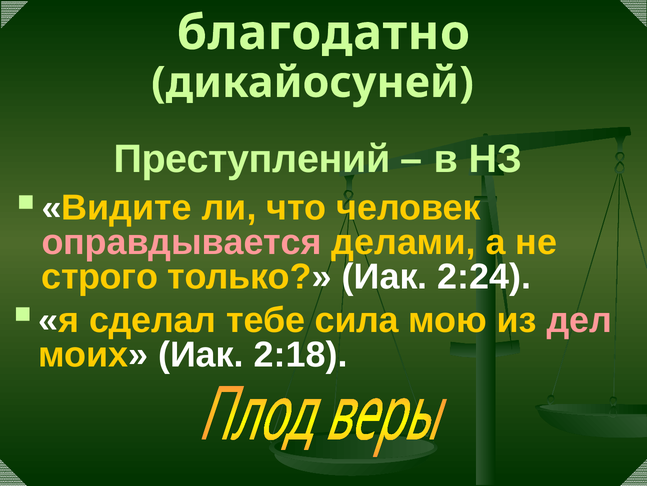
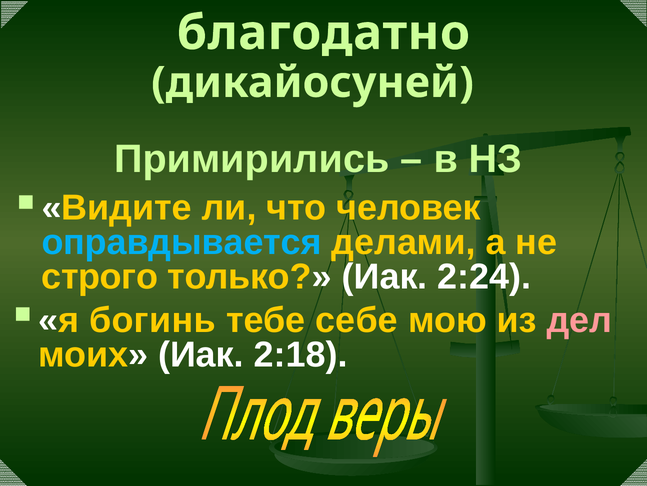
Преступлений: Преступлений -> Примирились
оправдывается colour: pink -> light blue
сделал: сделал -> богинь
сила: сила -> себе
